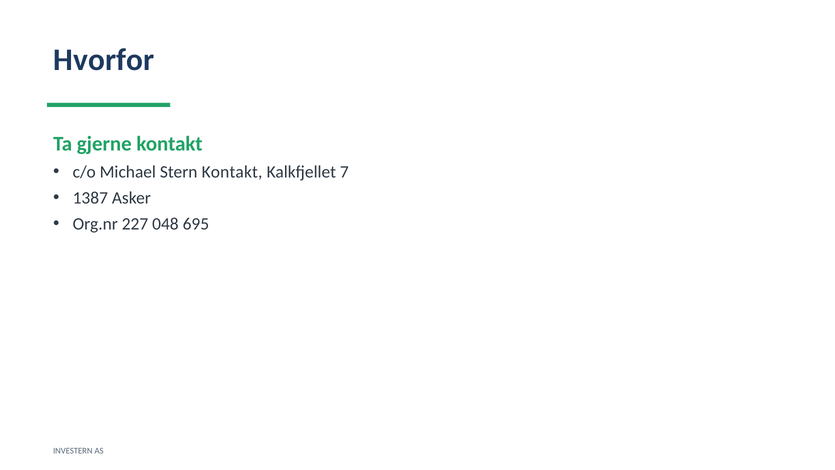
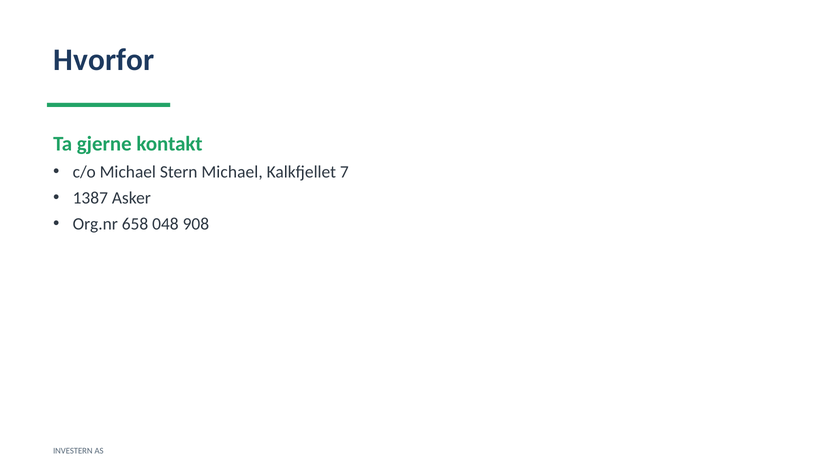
Stern Kontakt: Kontakt -> Michael
227: 227 -> 658
695: 695 -> 908
